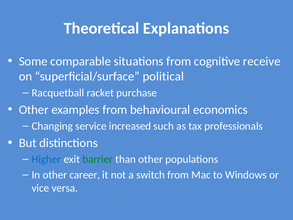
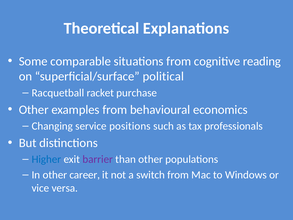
receive: receive -> reading
increased: increased -> positions
barrier colour: green -> purple
